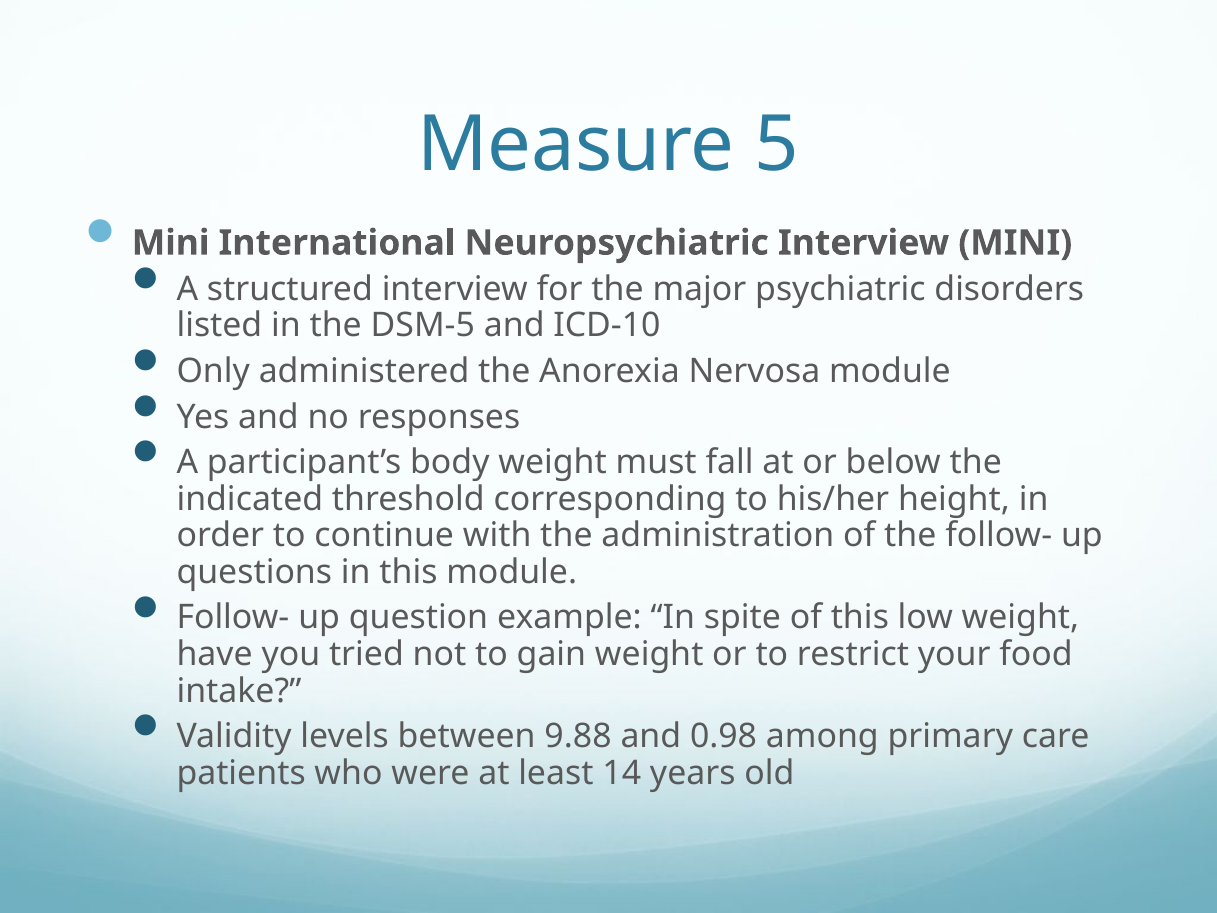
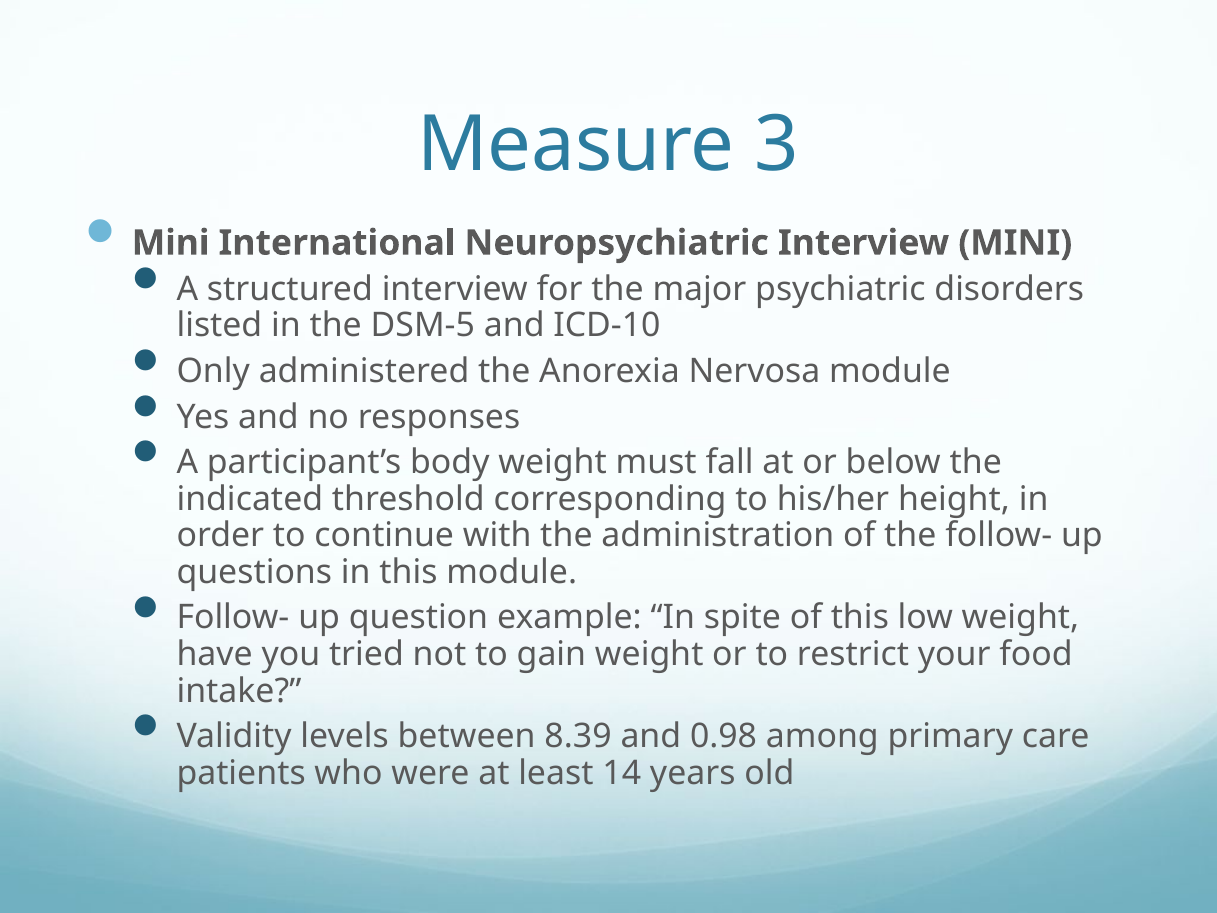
5: 5 -> 3
9.88: 9.88 -> 8.39
